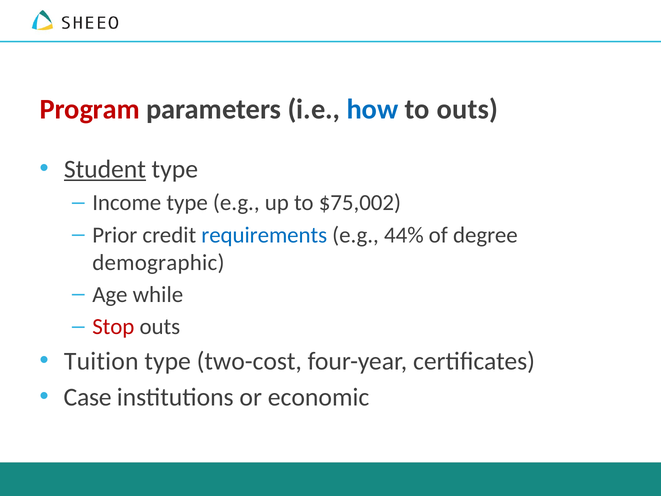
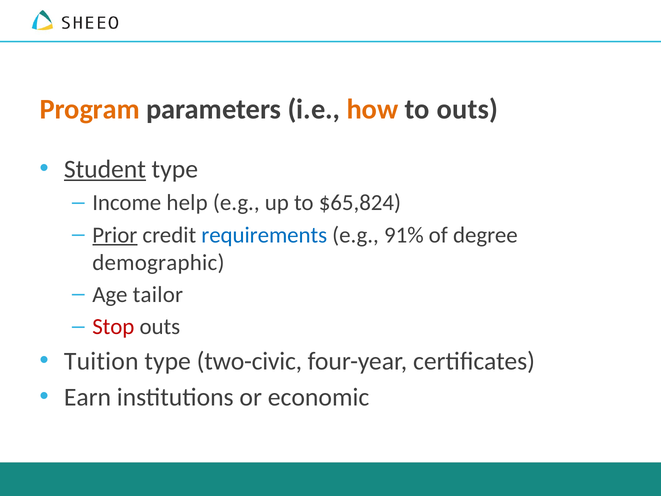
Program colour: red -> orange
how colour: blue -> orange
Income type: type -> help
$75,002: $75,002 -> $65,824
Prior underline: none -> present
44%: 44% -> 91%
while: while -> tailor
two-cost: two-cost -> two-civic
Case: Case -> Earn
